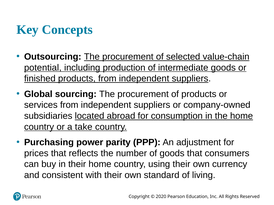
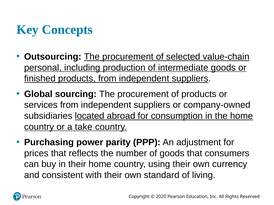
potential: potential -> personal
